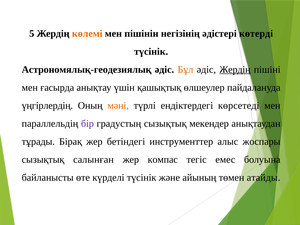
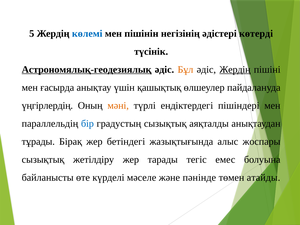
көлемі colour: orange -> blue
Астрономялық-геодезиялық underline: none -> present
көрсетеді: көрсетеді -> пішіндері
бір colour: purple -> blue
мекендер: мекендер -> аяқталды
инструменттер: инструменттер -> жазықтығында
салынған: салынған -> жетілдіру
компас: компас -> тарады
күрделі түсінік: түсінік -> мәселе
айының: айының -> пәнінде
